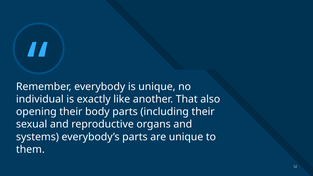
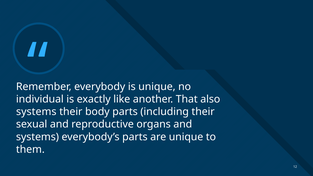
opening at (36, 112): opening -> systems
